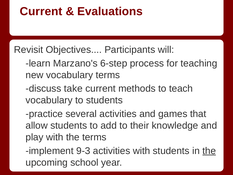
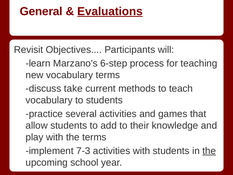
Current at (41, 11): Current -> General
Evaluations underline: none -> present
9-3: 9-3 -> 7-3
